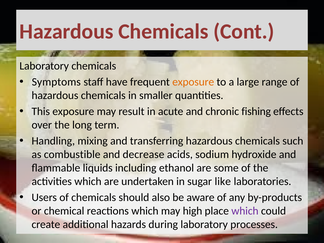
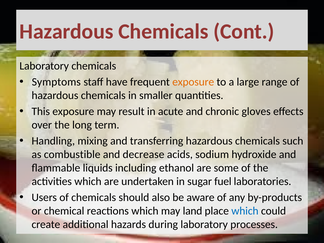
fishing: fishing -> gloves
like: like -> fuel
high: high -> land
which at (245, 211) colour: purple -> blue
